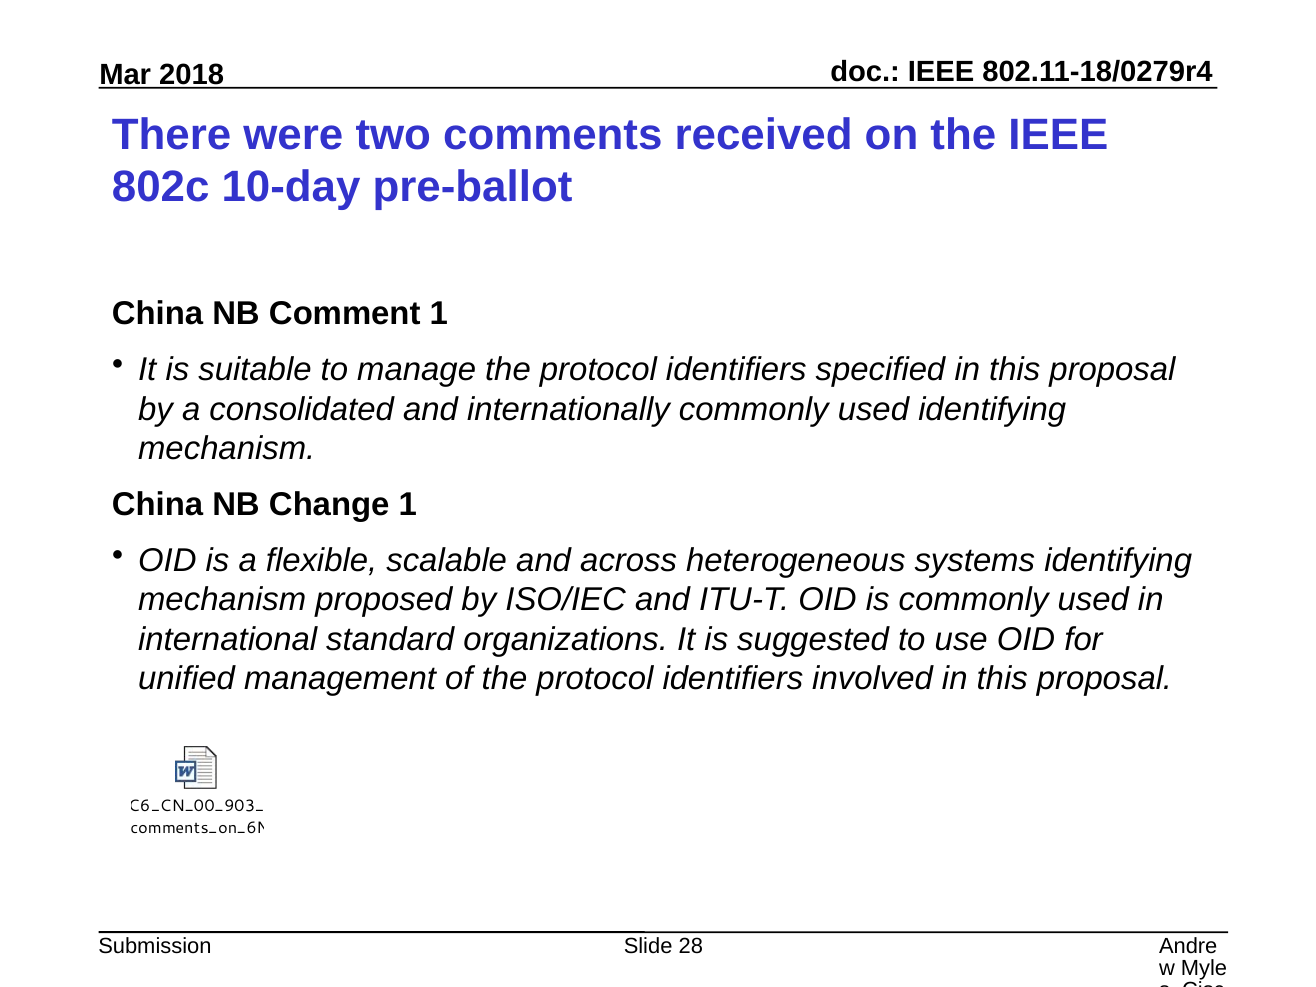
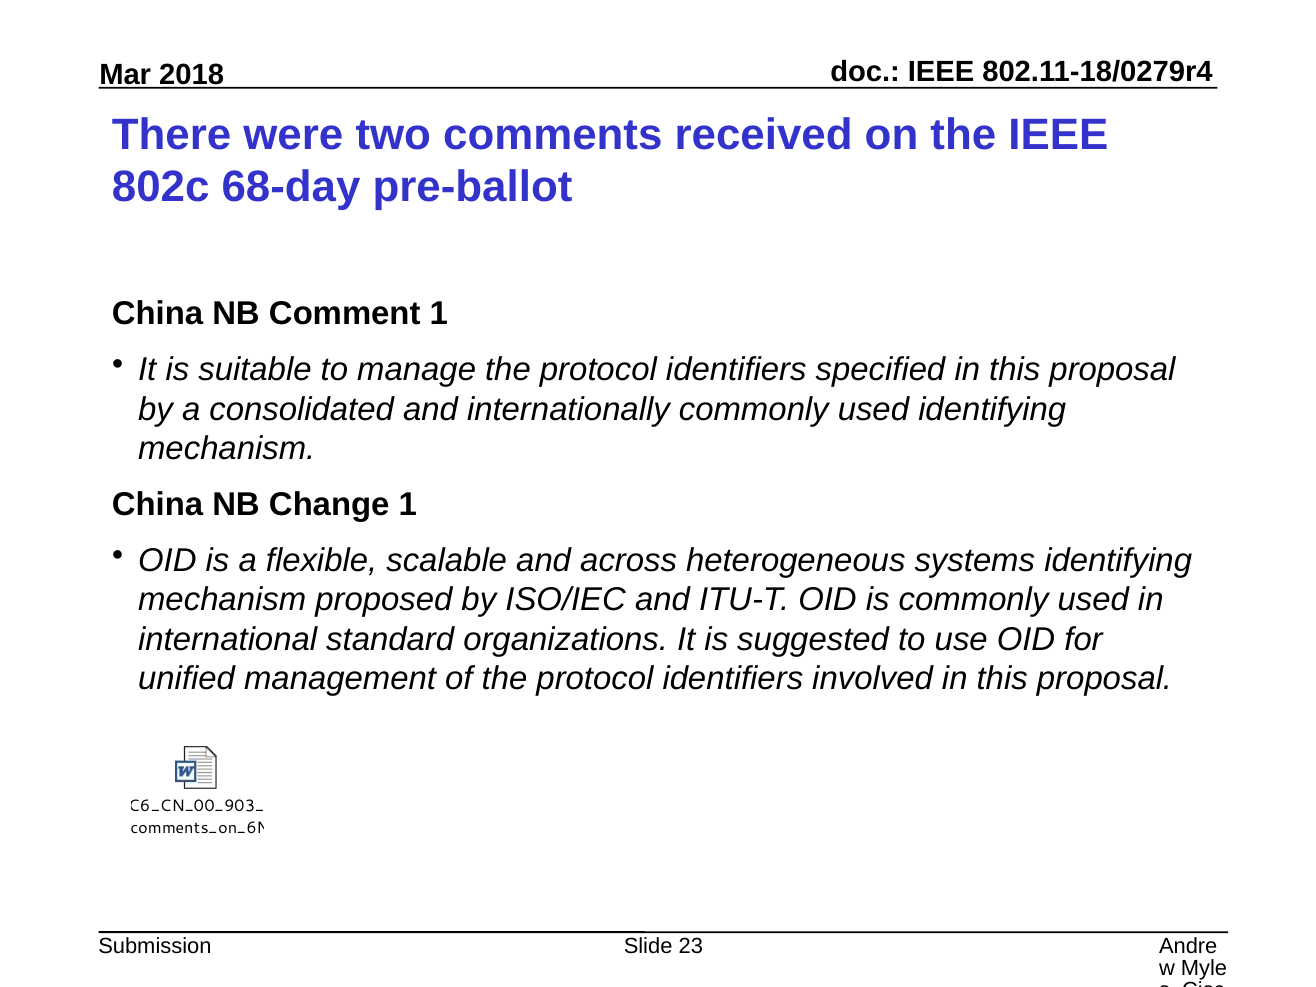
10-day: 10-day -> 68-day
28: 28 -> 23
